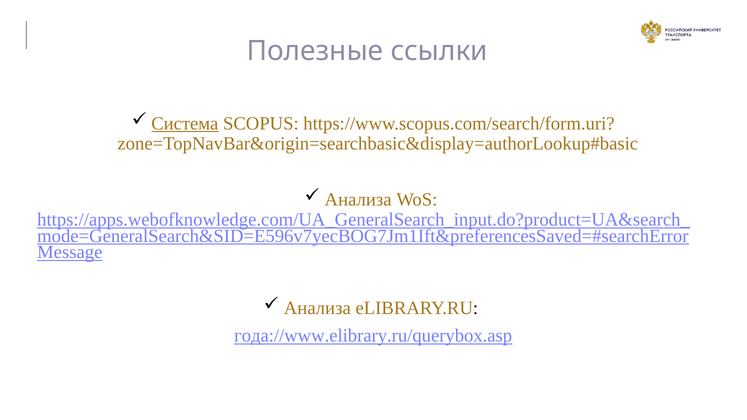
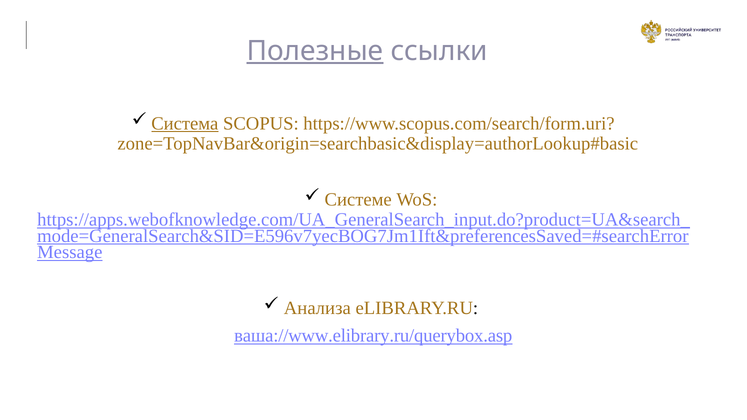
Полезные underline: none -> present
Анализа at (358, 200): Анализа -> Системе
года://www.elibrary.ru/querybox.asp: года://www.elibrary.ru/querybox.asp -> ваша://www.elibrary.ru/querybox.asp
